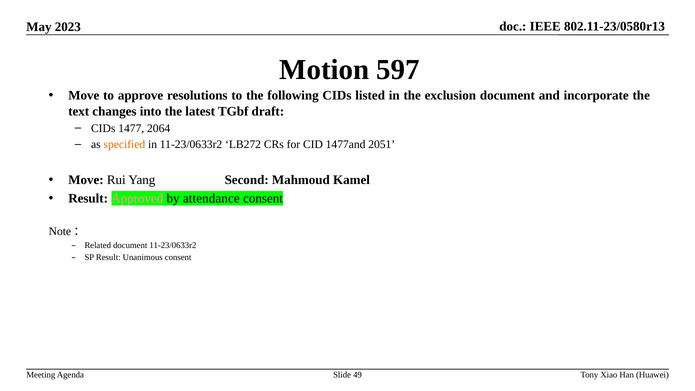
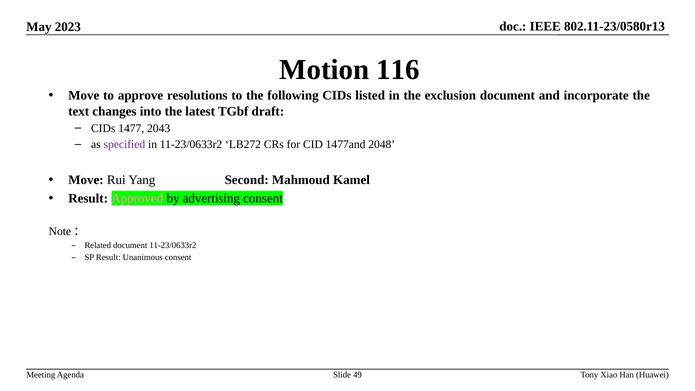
597: 597 -> 116
2064: 2064 -> 2043
specified colour: orange -> purple
2051: 2051 -> 2048
attendance: attendance -> advertising
